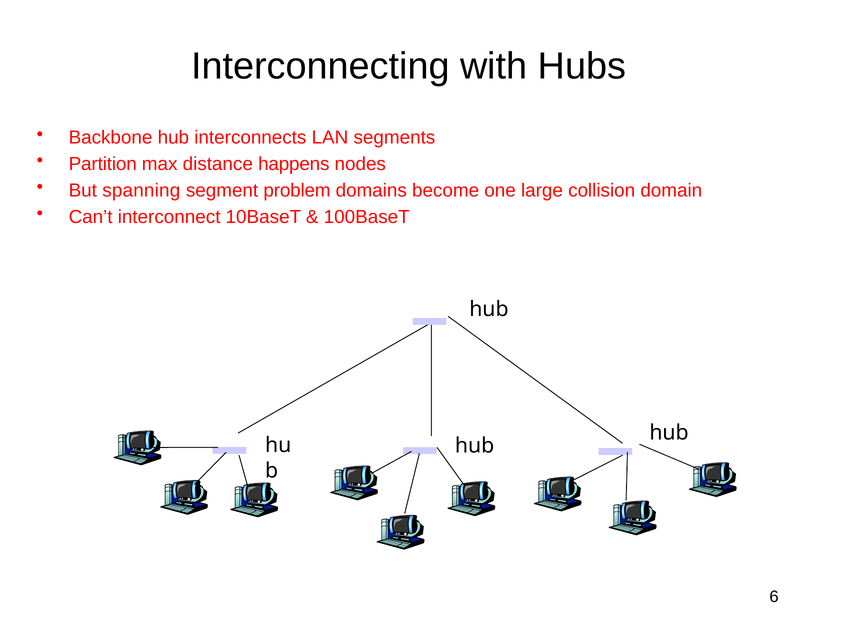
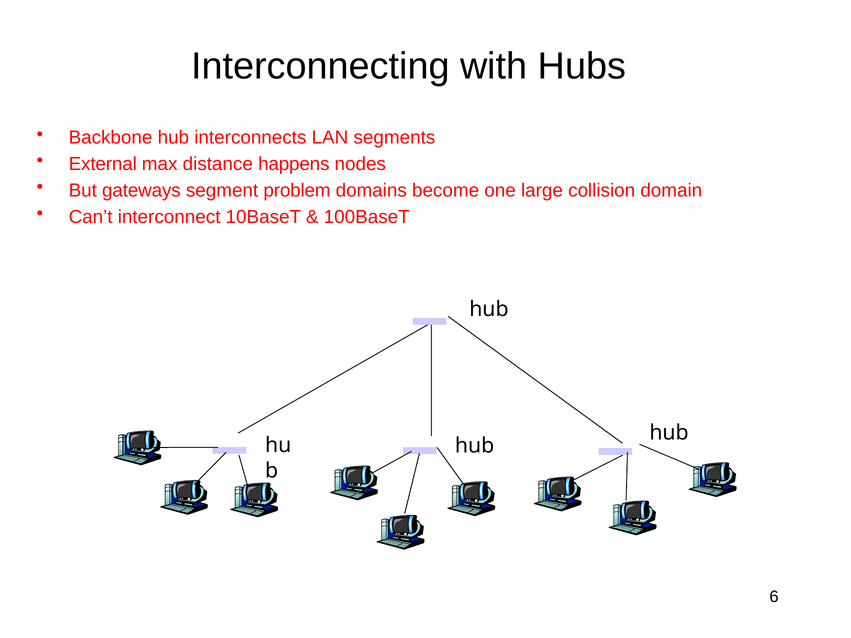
Partition: Partition -> External
spanning: spanning -> gateways
